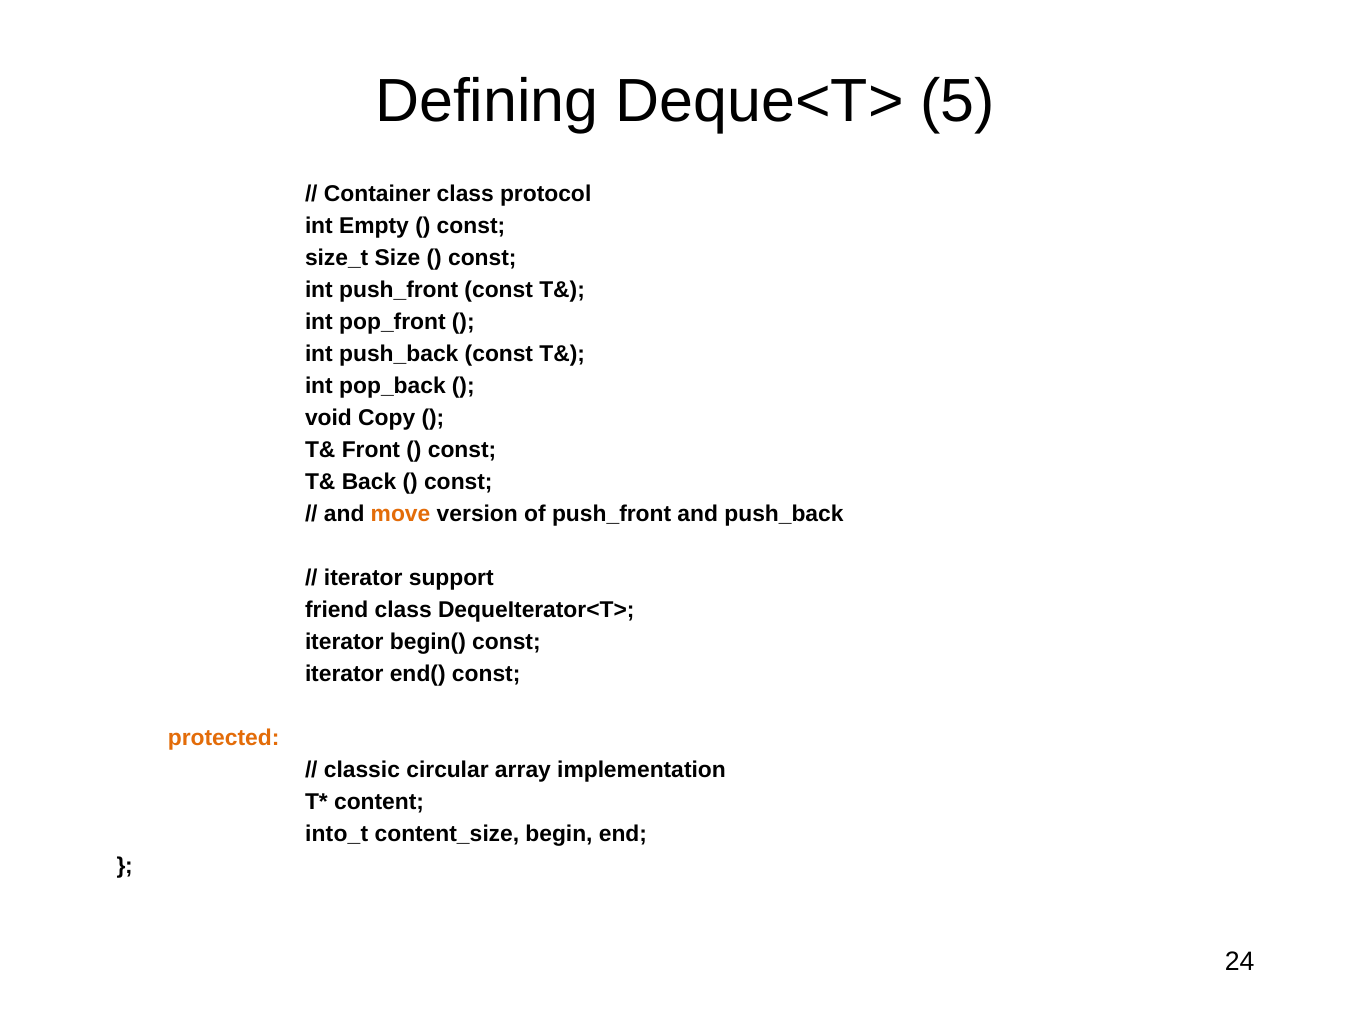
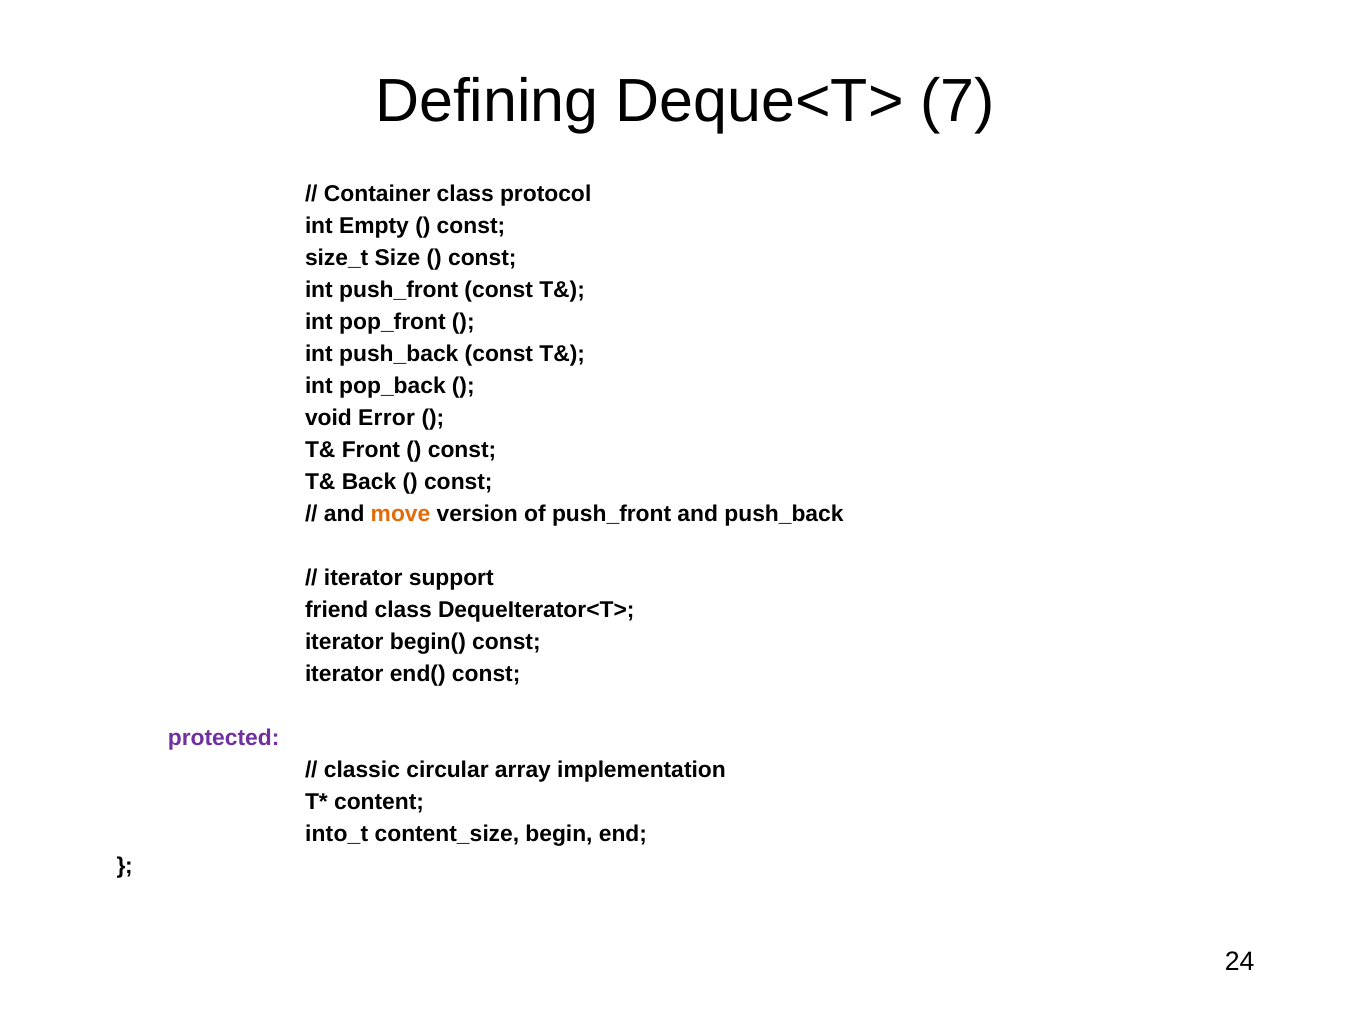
5: 5 -> 7
Copy: Copy -> Error
protected colour: orange -> purple
